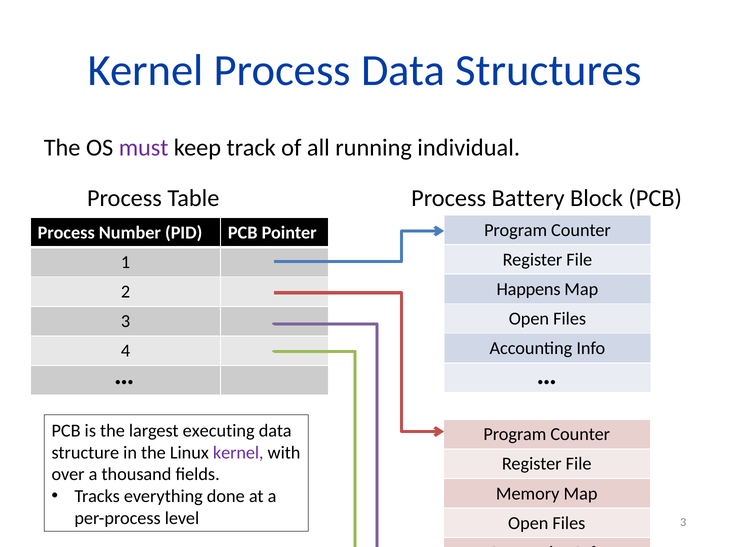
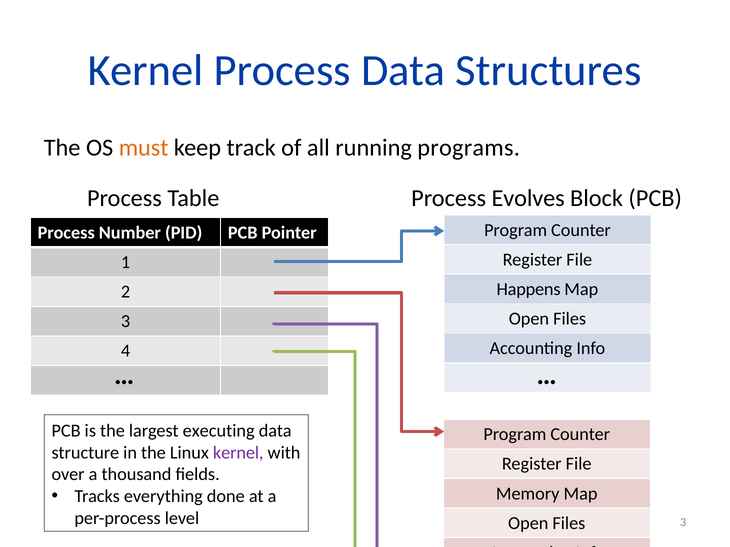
must colour: purple -> orange
individual: individual -> programs
Battery: Battery -> Evolves
